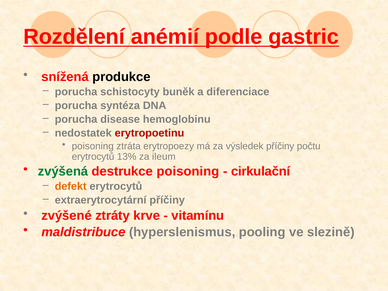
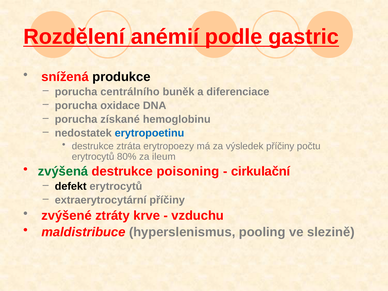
schistocyty: schistocyty -> centrálního
syntéza: syntéza -> oxidace
disease: disease -> získané
erytropoetinu colour: red -> blue
poisoning at (93, 146): poisoning -> destrukce
13%: 13% -> 80%
defekt colour: orange -> black
vitamínu: vitamínu -> vzduchu
